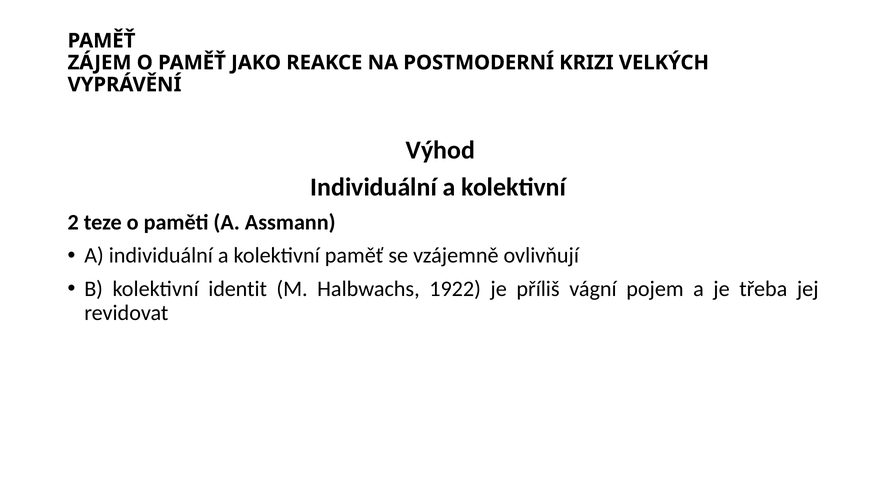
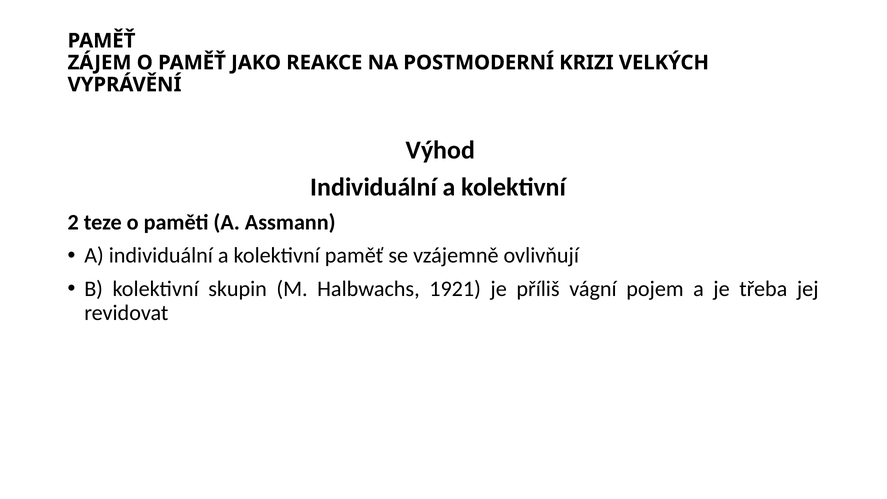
identit: identit -> skupin
1922: 1922 -> 1921
